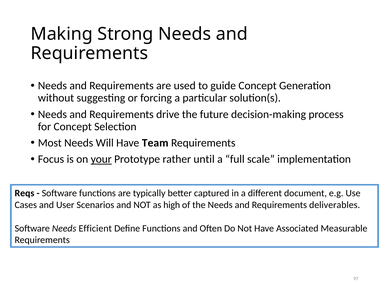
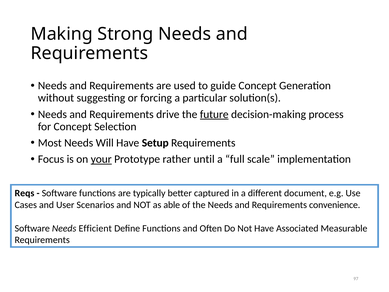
future underline: none -> present
Team: Team -> Setup
high: high -> able
deliverables: deliverables -> convenience
